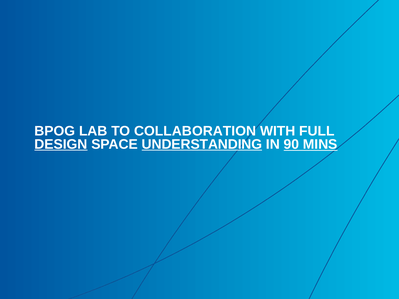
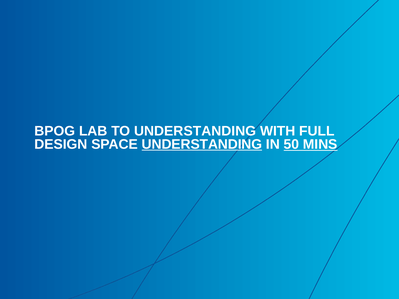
TO COLLABORATION: COLLABORATION -> UNDERSTANDING
DESIGN underline: present -> none
90: 90 -> 50
